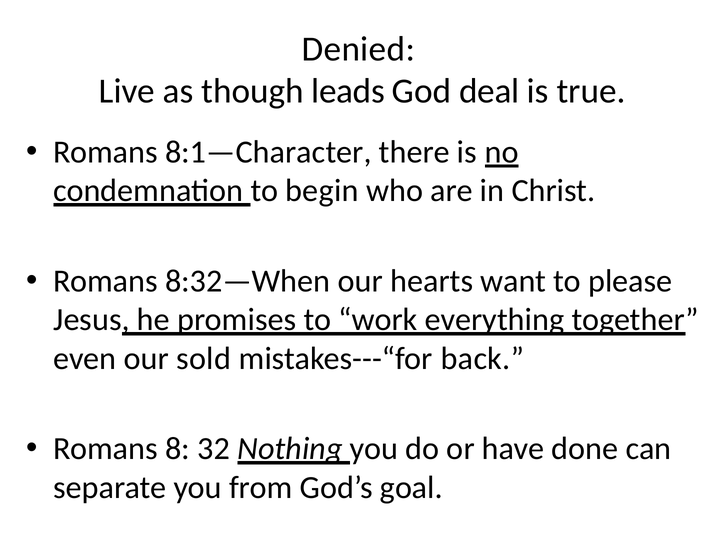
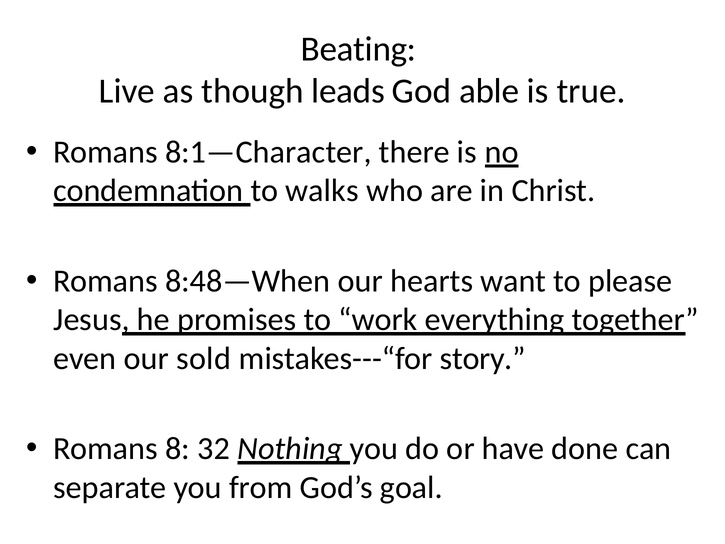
Denied: Denied -> Beating
deal: deal -> able
begin: begin -> walks
8:32—When: 8:32—When -> 8:48—When
back: back -> story
